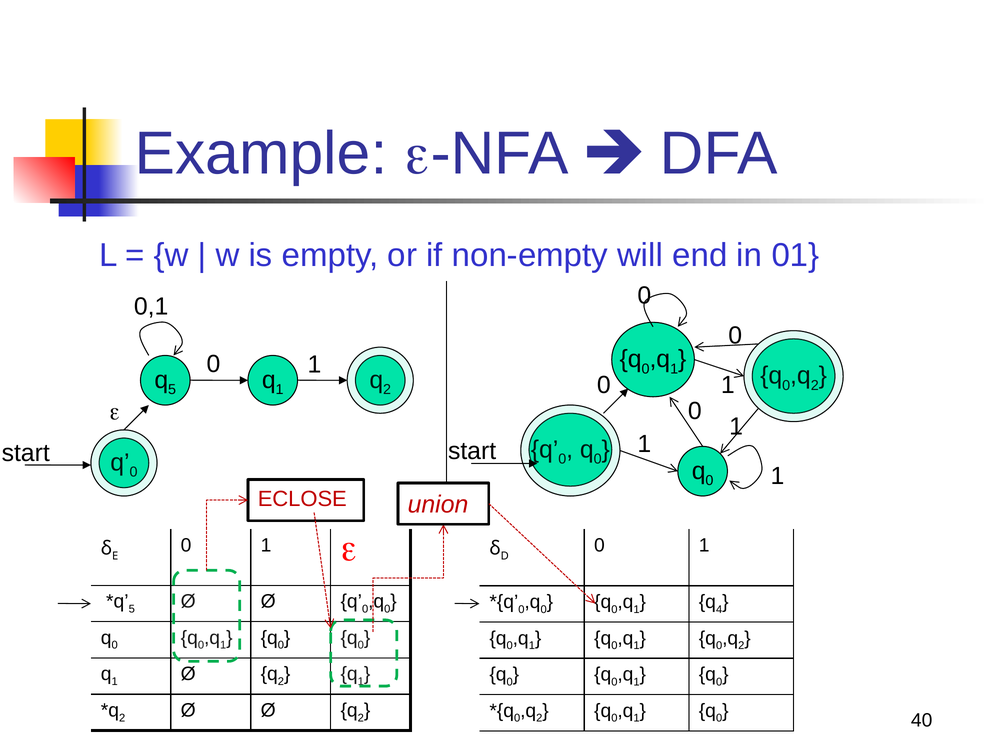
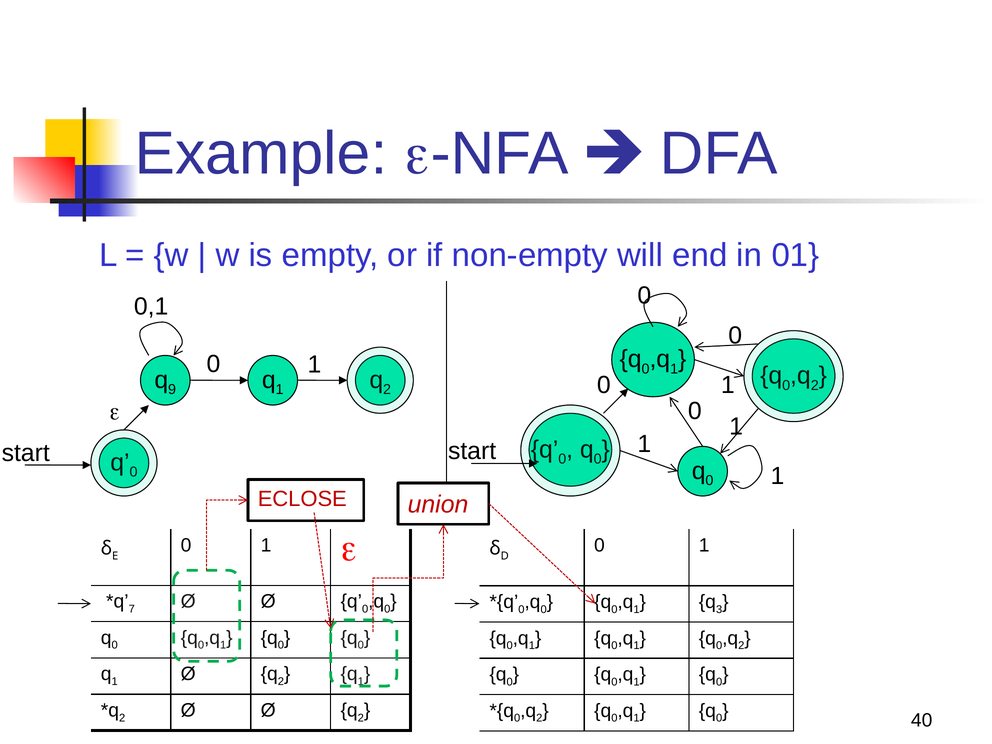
5 at (172, 390): 5 -> 9
5 at (132, 609): 5 -> 7
4: 4 -> 3
